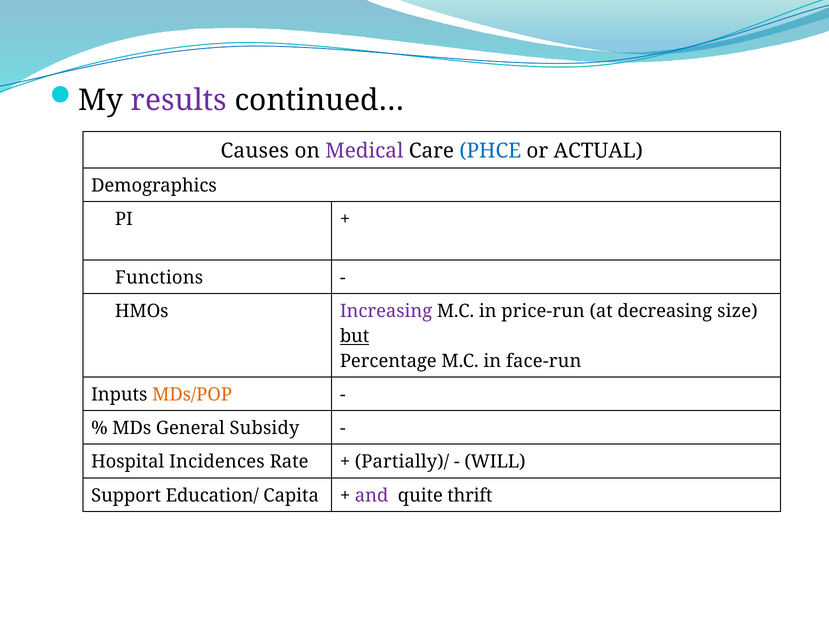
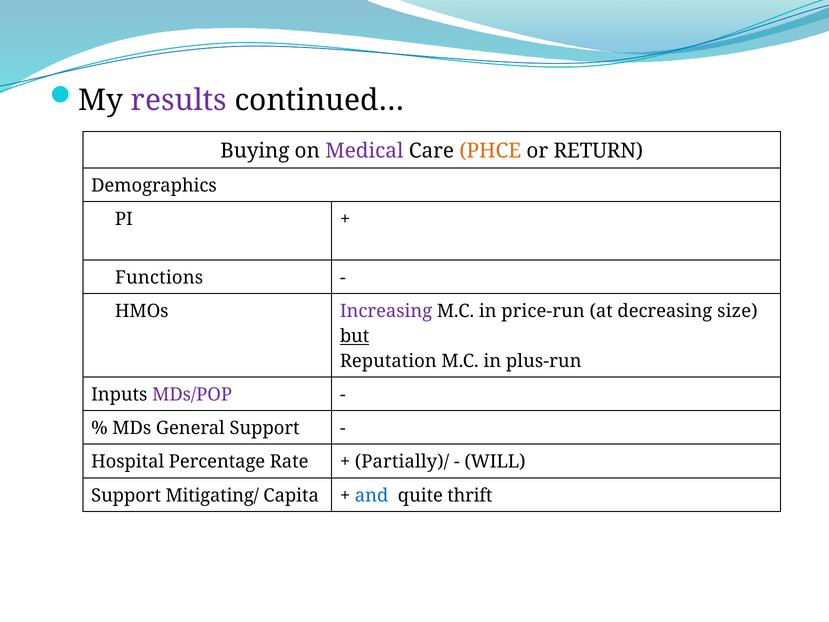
Causes: Causes -> Buying
PHCE colour: blue -> orange
ACTUAL: ACTUAL -> RETURN
Percentage: Percentage -> Reputation
face-run: face-run -> plus-run
MDs/POP colour: orange -> purple
General Subsidy: Subsidy -> Support
Incidences: Incidences -> Percentage
Education/: Education/ -> Mitigating/
and colour: purple -> blue
